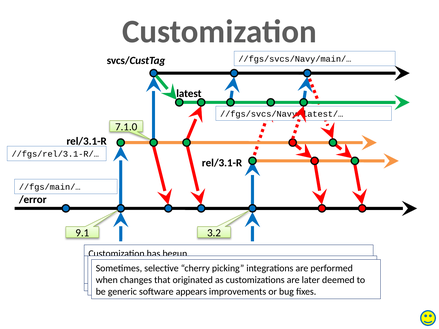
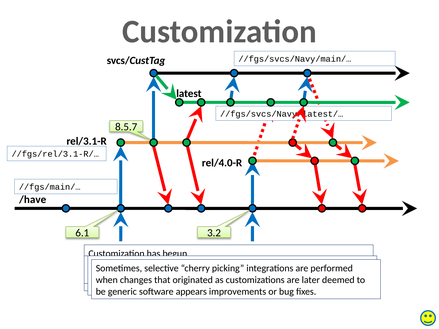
7.1.0: 7.1.0 -> 8.5.7
rel/3.1-R at (222, 163): rel/3.1-R -> rel/4.0-R
/error: /error -> /have
9.1: 9.1 -> 6.1
